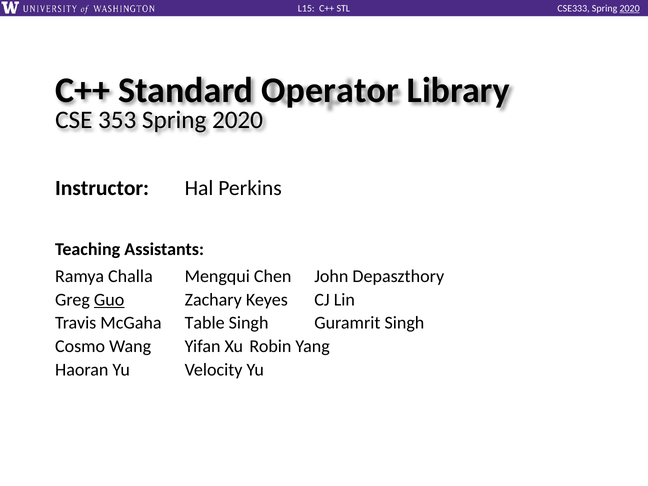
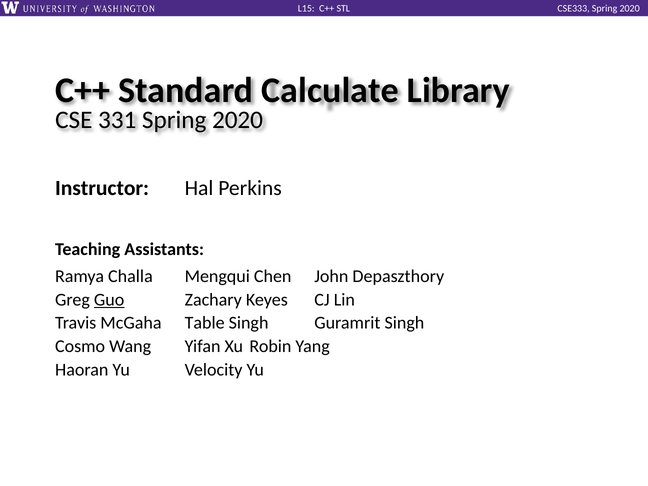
2020 at (630, 9) underline: present -> none
Operator: Operator -> Calculate
353: 353 -> 331
